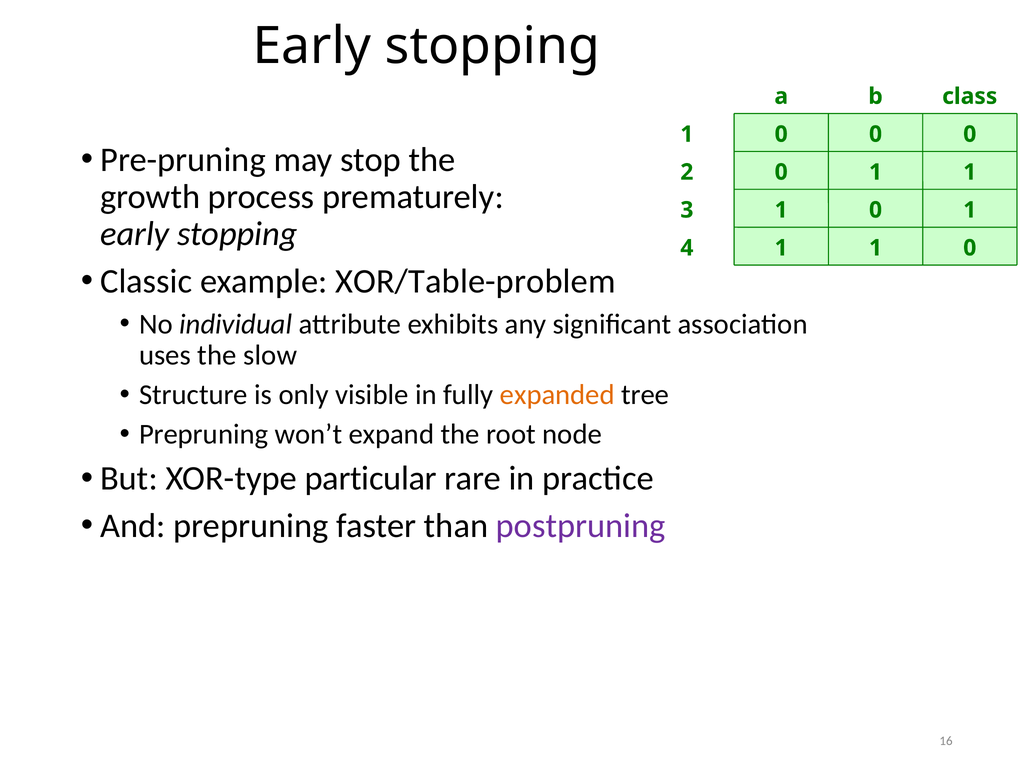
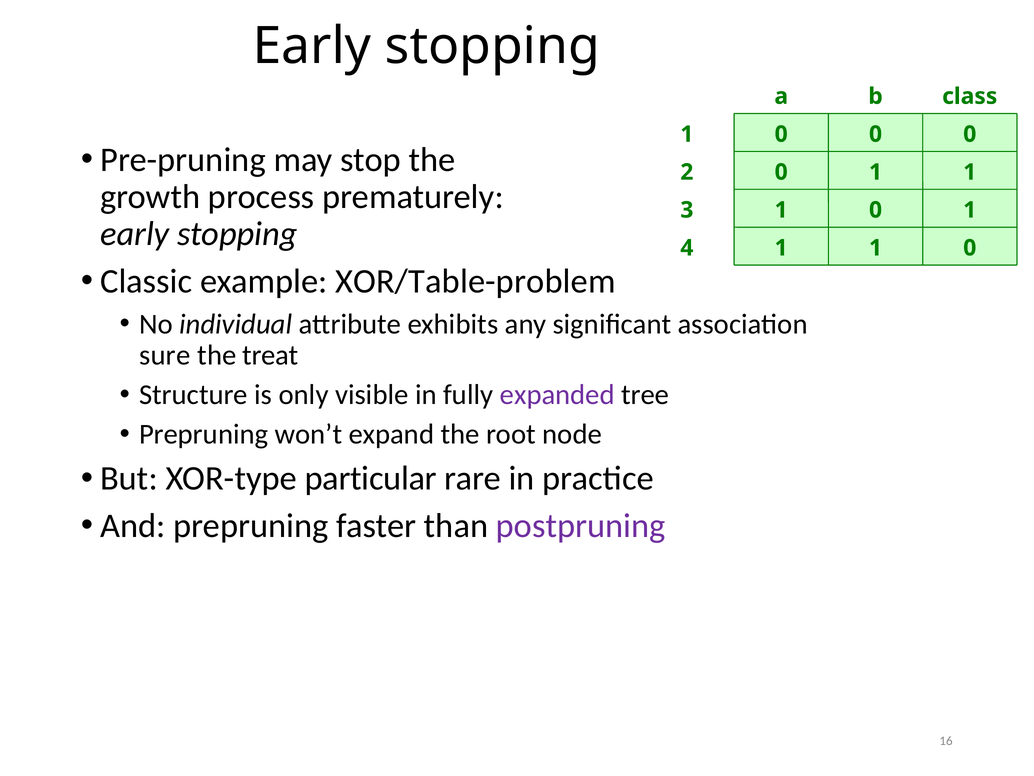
uses: uses -> sure
slow: slow -> treat
expanded colour: orange -> purple
